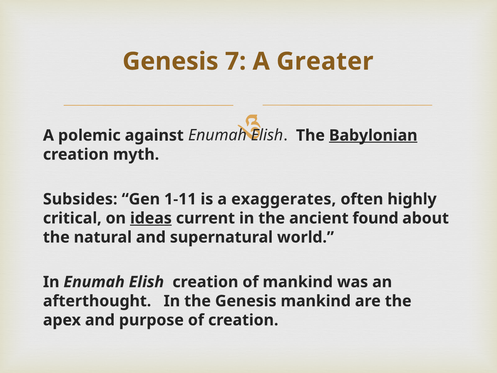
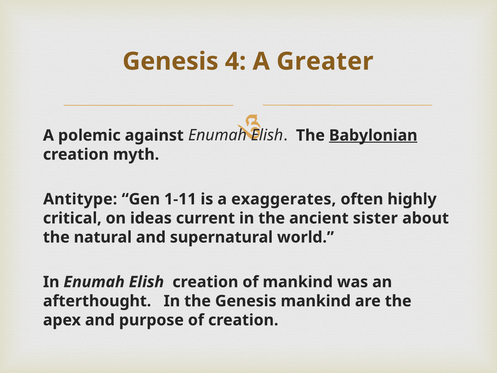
7: 7 -> 4
Subsides: Subsides -> Antitype
ideas underline: present -> none
found: found -> sister
